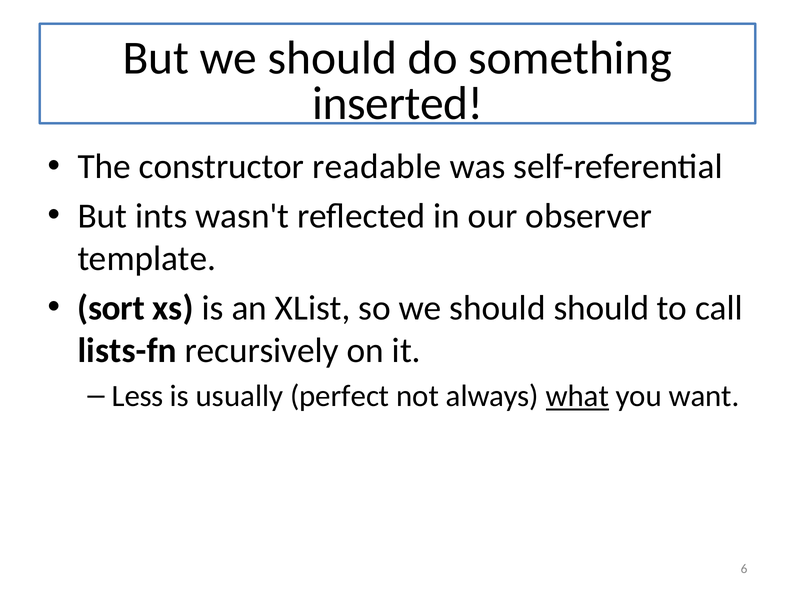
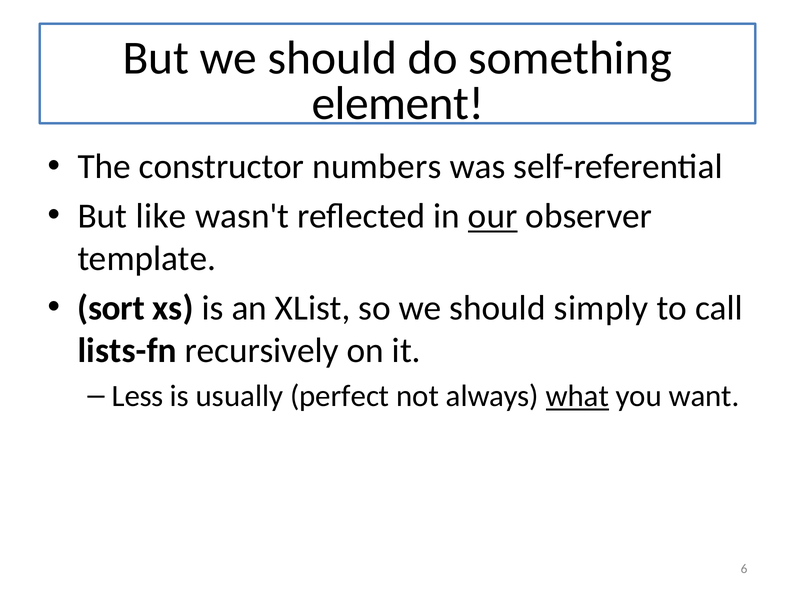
inserted: inserted -> element
readable: readable -> numbers
ints: ints -> like
our underline: none -> present
should should: should -> simply
